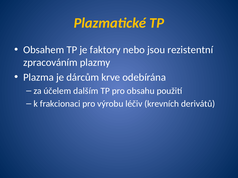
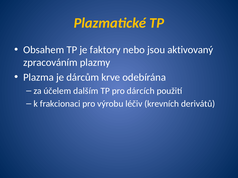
rezistentní: rezistentní -> aktivovaný
obsahu: obsahu -> dárcích
